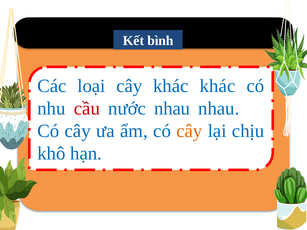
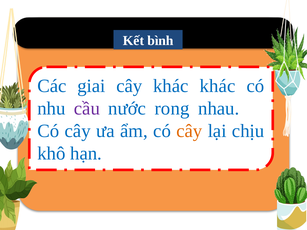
loại: loại -> giai
cầu colour: red -> purple
nước nhau: nhau -> rong
